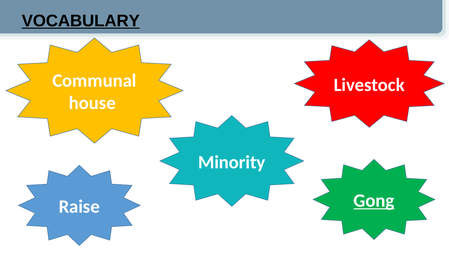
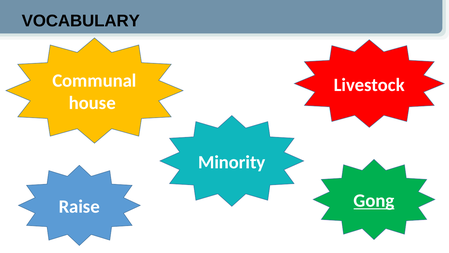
VOCABULARY underline: present -> none
